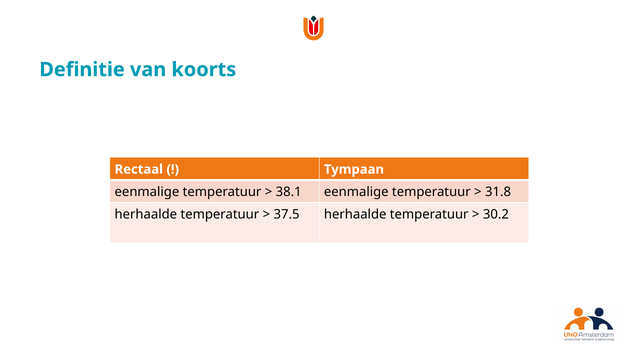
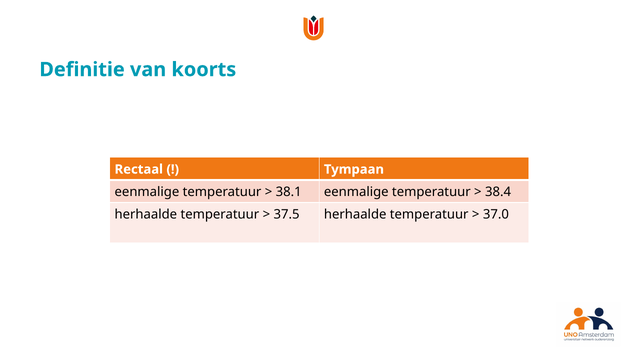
31.8: 31.8 -> 38.4
30.2: 30.2 -> 37.0
